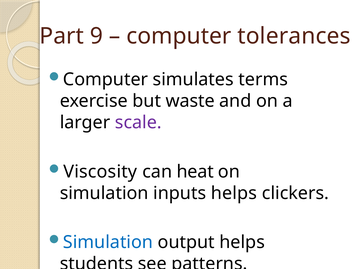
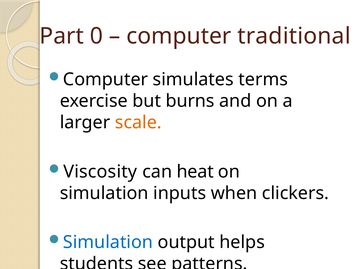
9: 9 -> 0
tolerances: tolerances -> traditional
waste: waste -> burns
scale colour: purple -> orange
inputs helps: helps -> when
